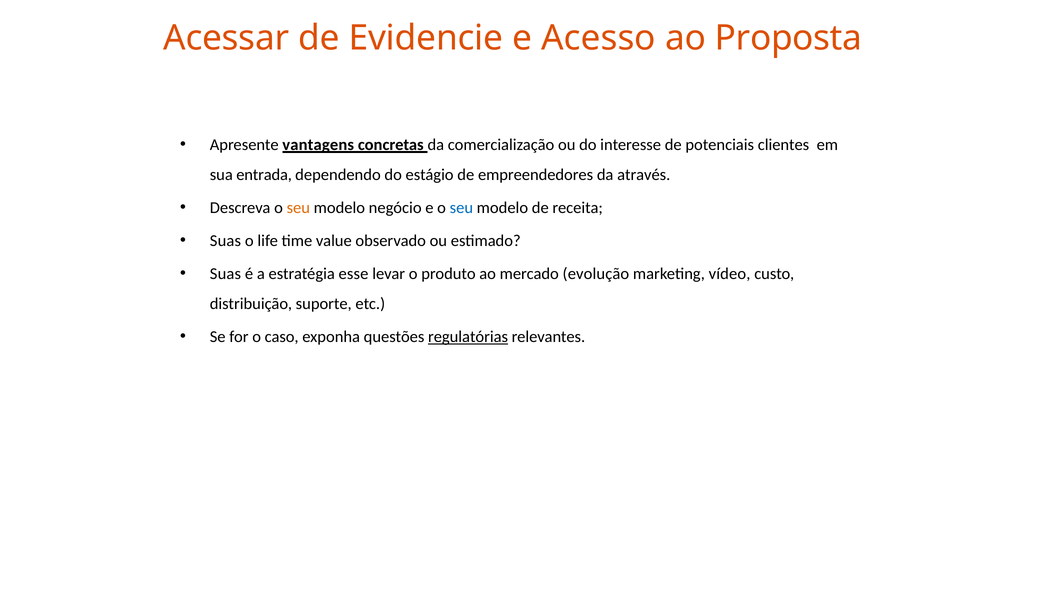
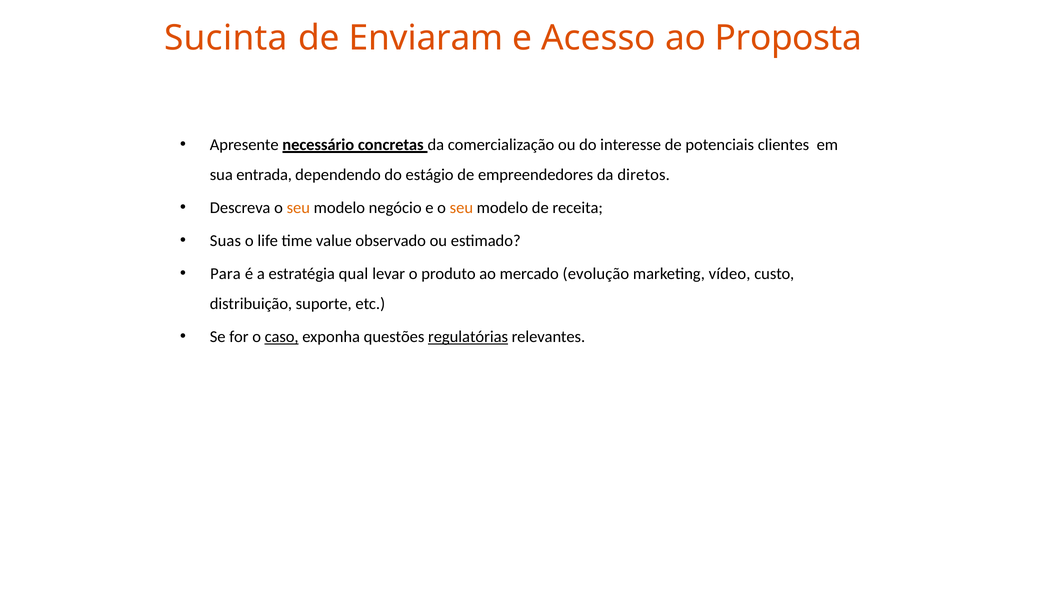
Acessar: Acessar -> Sucinta
Evidencie: Evidencie -> Enviaram
vantagens: vantagens -> necessário
através: através -> diretos
seu at (461, 208) colour: blue -> orange
Suas at (225, 274): Suas -> Para
esse: esse -> qual
caso underline: none -> present
